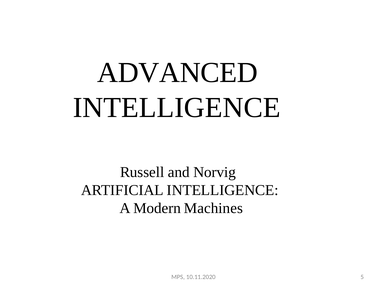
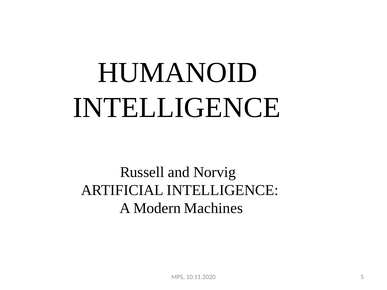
ADVANCED: ADVANCED -> HUMANOID
